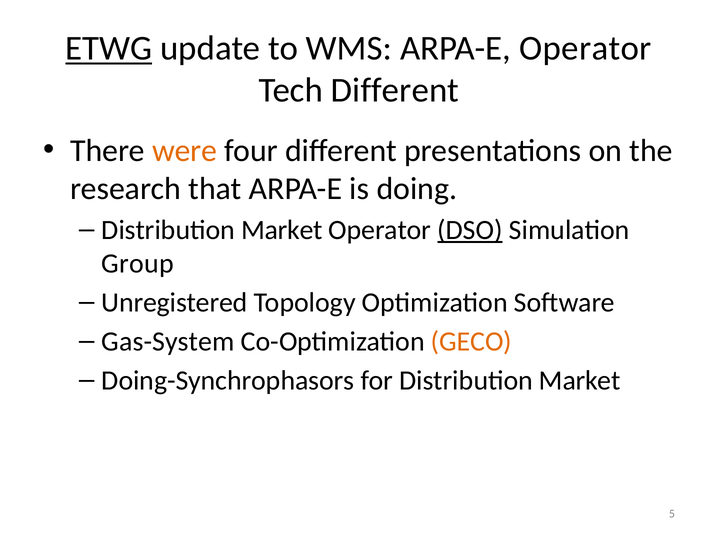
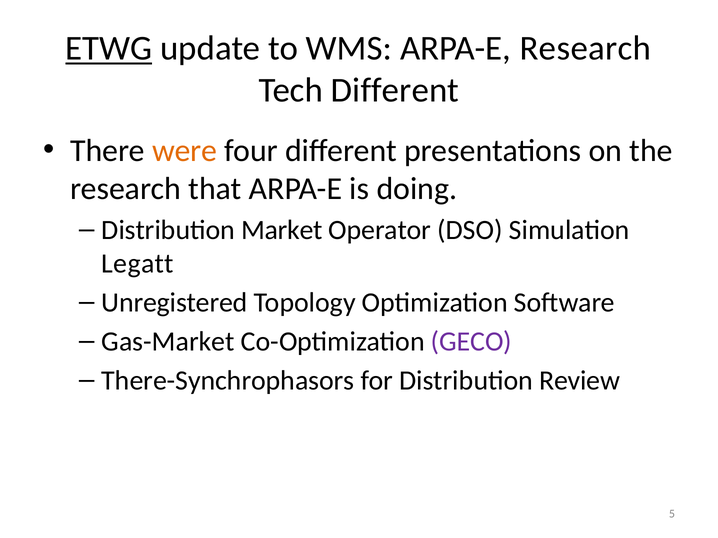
ARPA-E Operator: Operator -> Research
DSO underline: present -> none
Group: Group -> Legatt
Gas-System: Gas-System -> Gas-Market
GECO colour: orange -> purple
Doing-Synchrophasors: Doing-Synchrophasors -> There-Synchrophasors
for Distribution Market: Market -> Review
